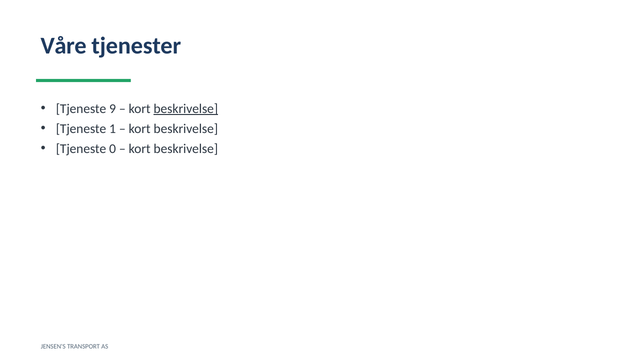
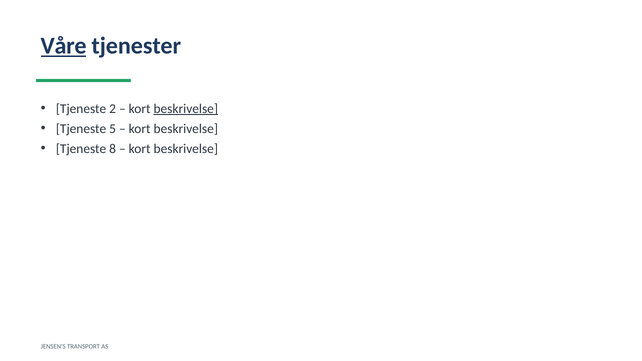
Våre underline: none -> present
9: 9 -> 2
1: 1 -> 5
0: 0 -> 8
